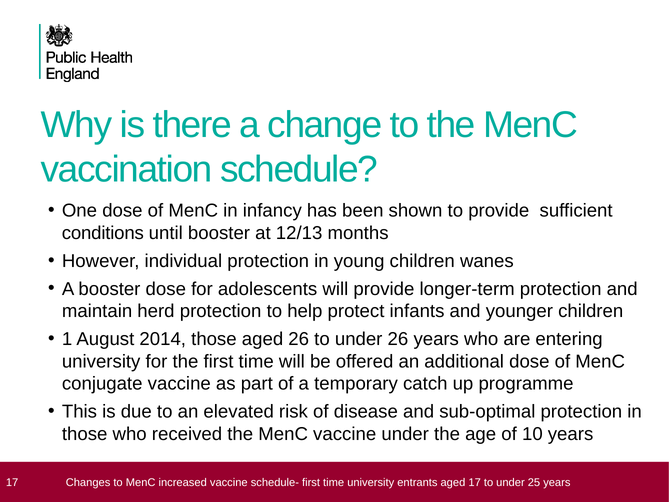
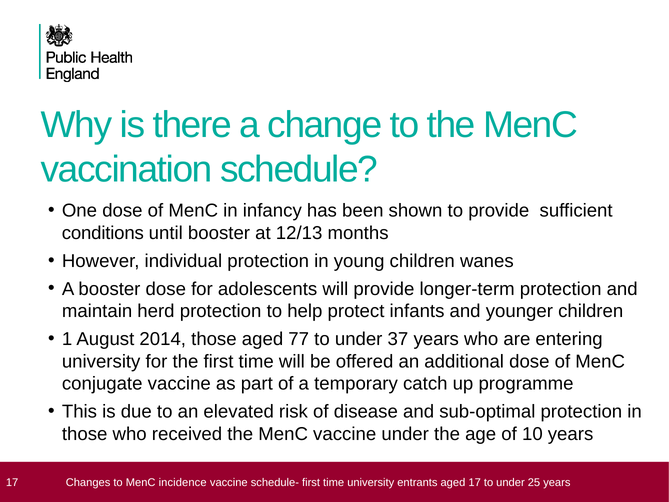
aged 26: 26 -> 77
under 26: 26 -> 37
increased: increased -> incidence
